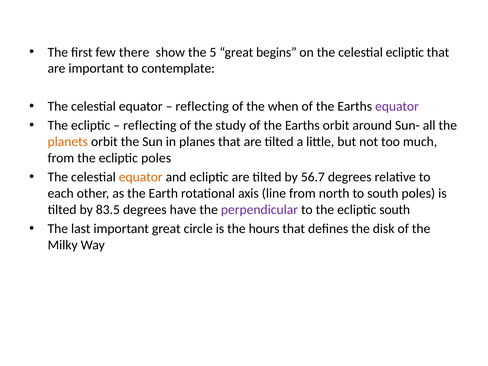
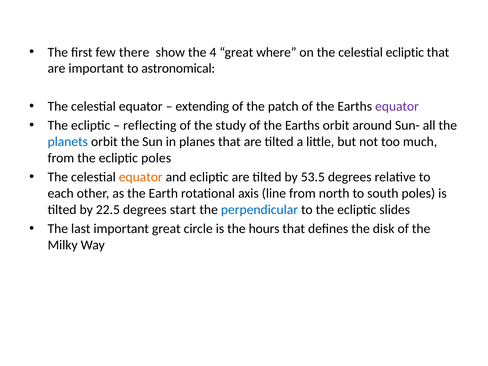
5: 5 -> 4
begins: begins -> where
contemplate: contemplate -> astronomical
reflecting at (202, 107): reflecting -> extending
when: when -> patch
planets colour: orange -> blue
56.7: 56.7 -> 53.5
83.5: 83.5 -> 22.5
have: have -> start
perpendicular colour: purple -> blue
ecliptic south: south -> slides
